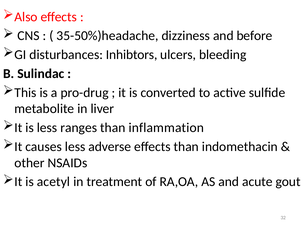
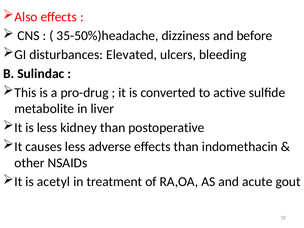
Inhibtors: Inhibtors -> Elevated
ranges: ranges -> kidney
inflammation: inflammation -> postoperative
